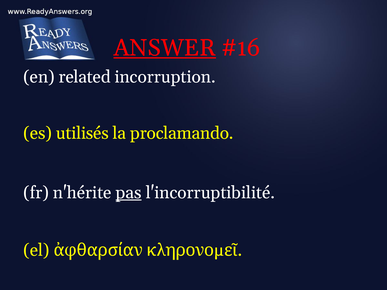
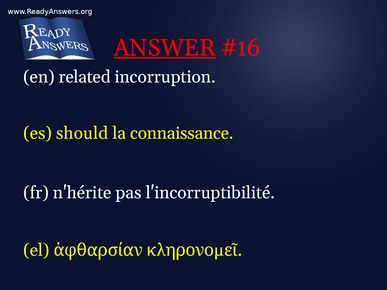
utilisés: utilisés -> should
proclamando: proclamando -> connaissance
pas underline: present -> none
